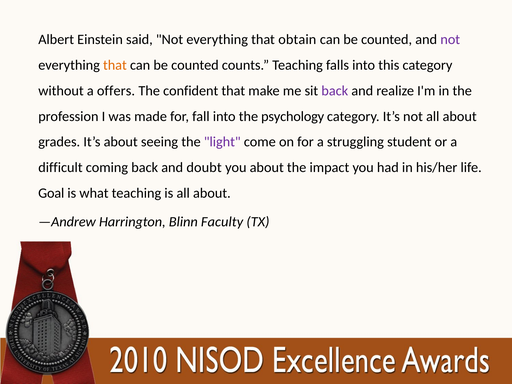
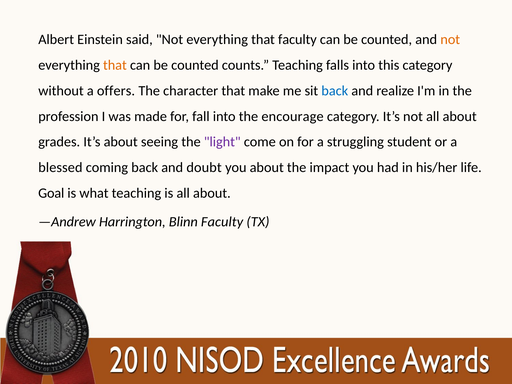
that obtain: obtain -> faculty
not at (450, 39) colour: purple -> orange
confident: confident -> character
back at (335, 91) colour: purple -> blue
psychology: psychology -> encourage
difficult: difficult -> blessed
